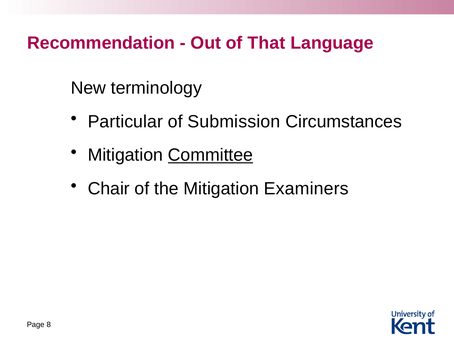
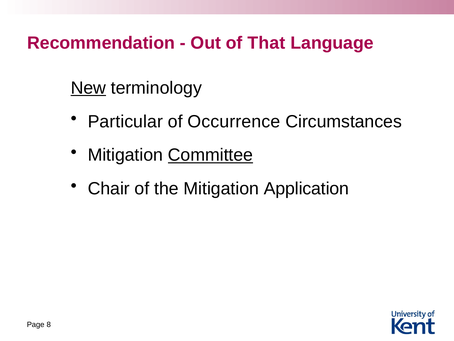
New underline: none -> present
Submission: Submission -> Occurrence
Examiners: Examiners -> Application
